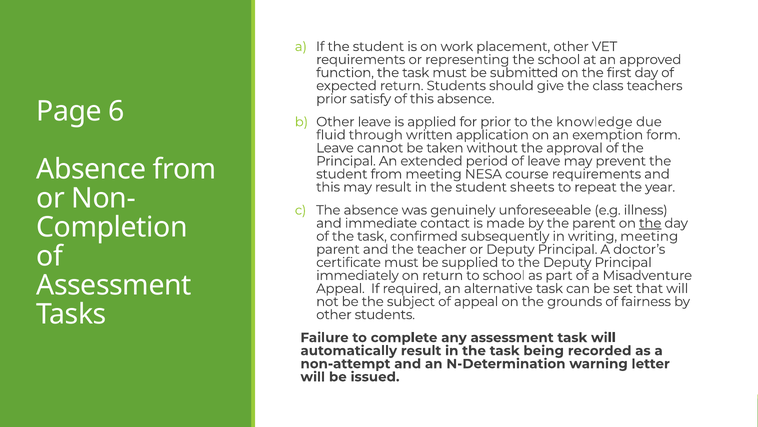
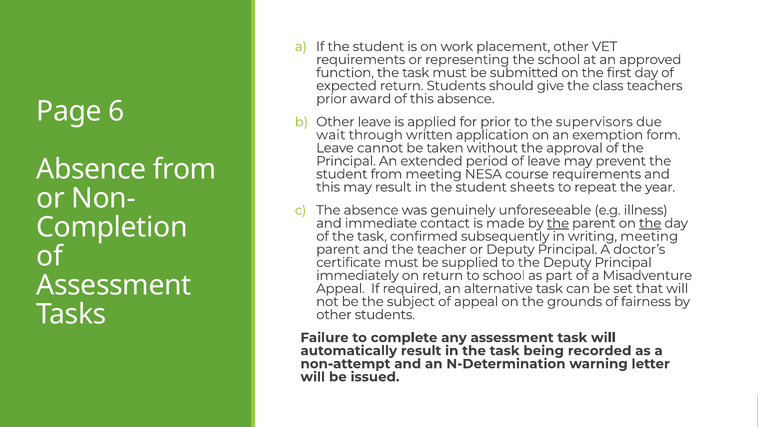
satisfy: satisfy -> award
knowledge: knowledge -> supervisors
fluid: fluid -> wait
the at (558, 223) underline: none -> present
